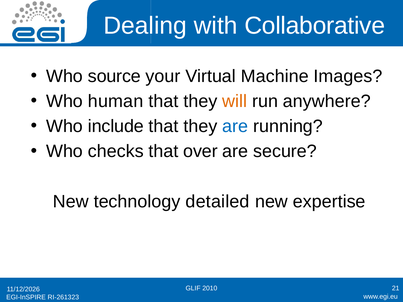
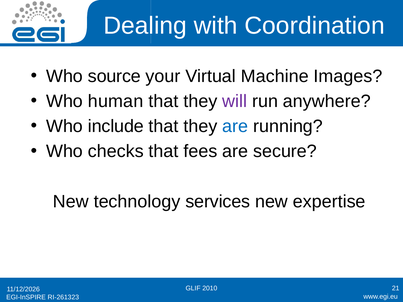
Collaborative: Collaborative -> Coordination
will colour: orange -> purple
over: over -> fees
detailed: detailed -> services
